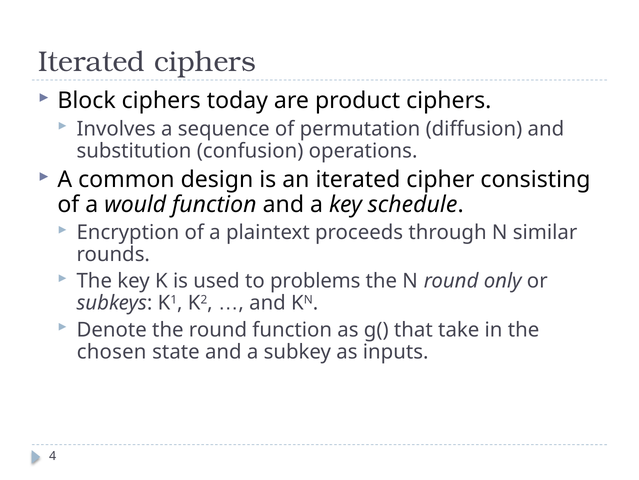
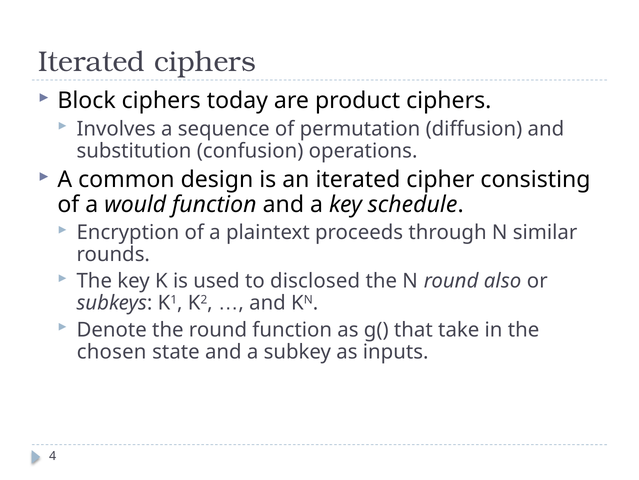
problems: problems -> disclosed
only: only -> also
